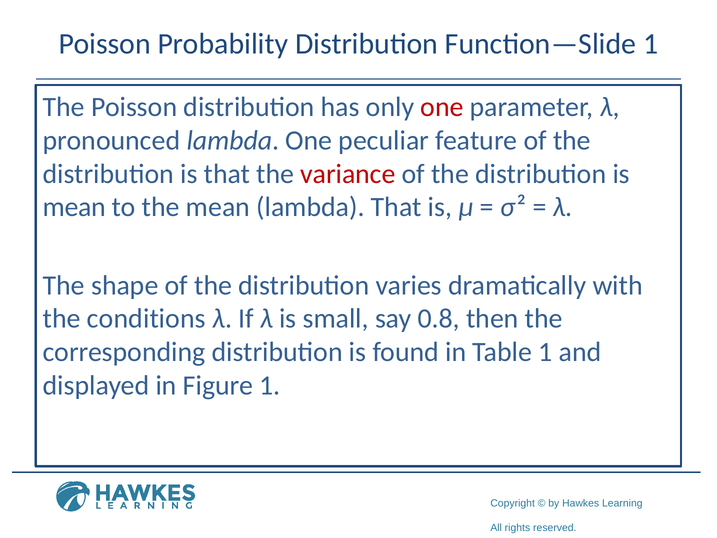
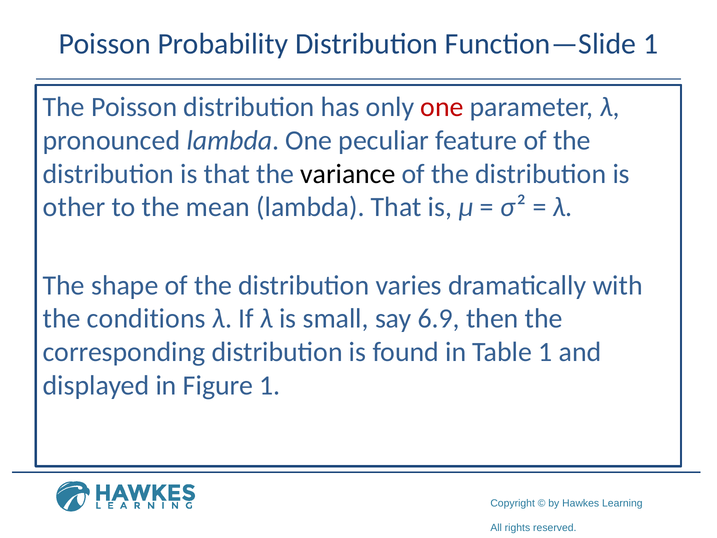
variance colour: red -> black
mean at (74, 207): mean -> other
0.8: 0.8 -> 6.9
